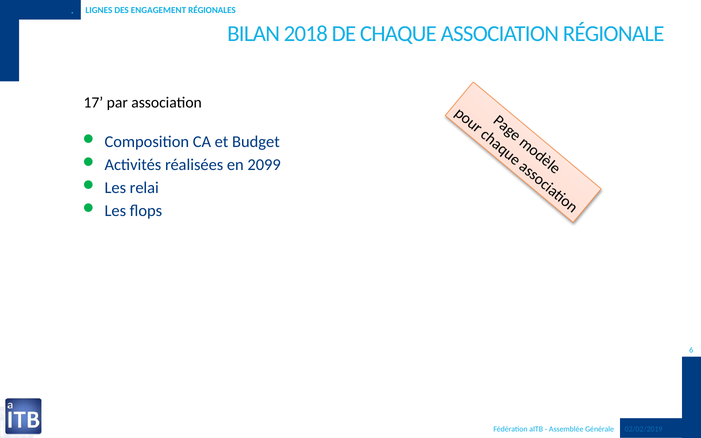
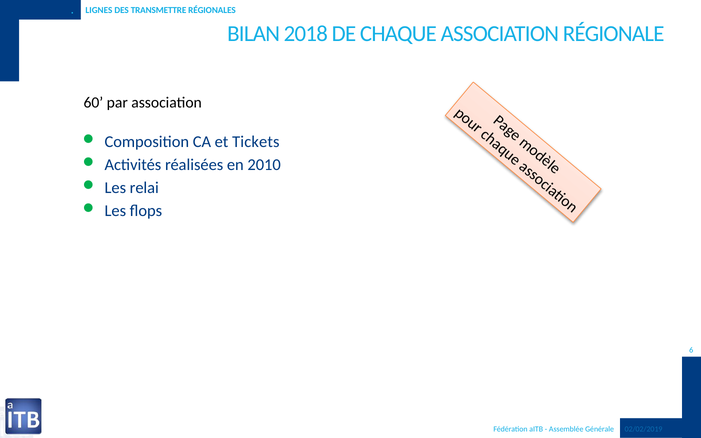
ENGAGEMENT: ENGAGEMENT -> TRANSMETTRE
17: 17 -> 60
Budget: Budget -> Tickets
2099: 2099 -> 2010
